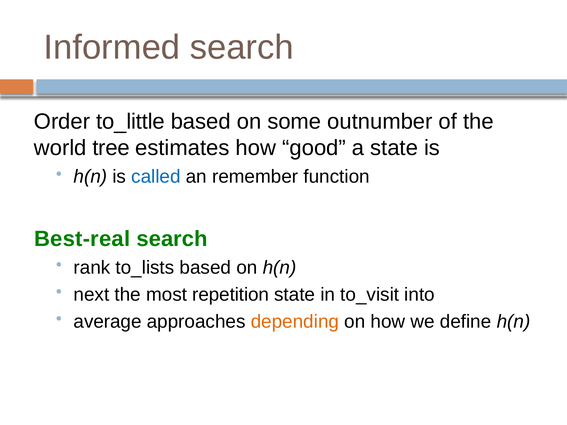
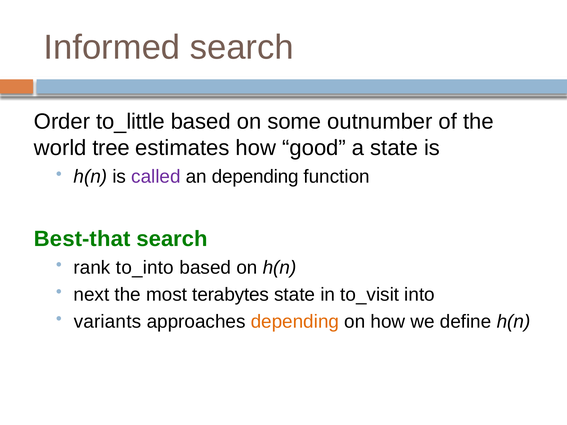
called colour: blue -> purple
an remember: remember -> depending
Best-real: Best-real -> Best-that
to_lists: to_lists -> to_into
repetition: repetition -> terabytes
average: average -> variants
